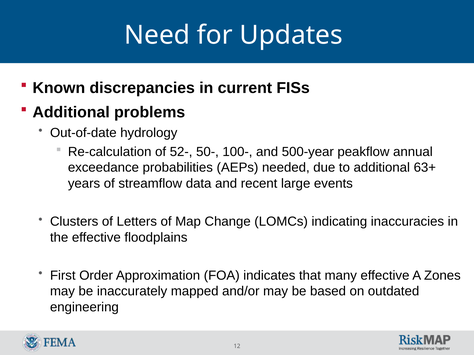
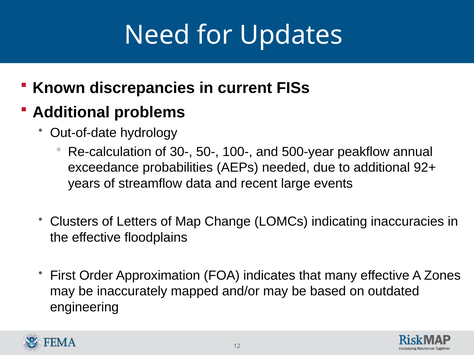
52-: 52- -> 30-
63+: 63+ -> 92+
